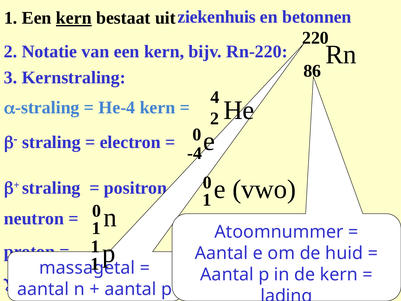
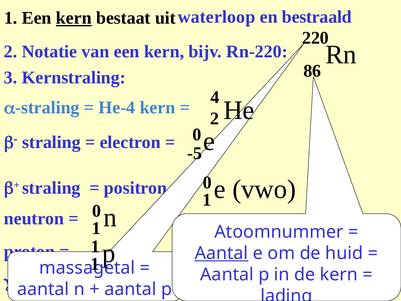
ziekenhuis: ziekenhuis -> waterloop
betonnen: betonnen -> bestraald
-4: -4 -> -5
Aantal at (222, 253) underline: none -> present
